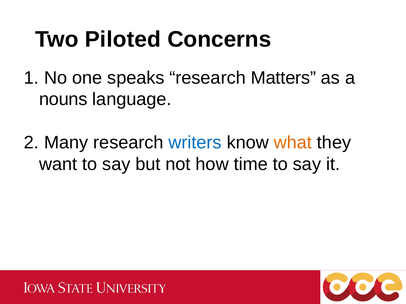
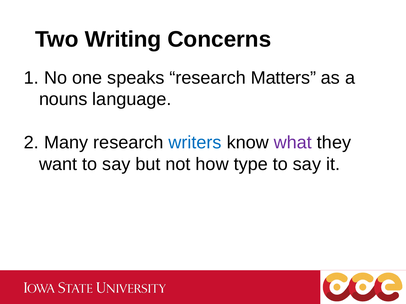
Piloted: Piloted -> Writing
what colour: orange -> purple
time: time -> type
